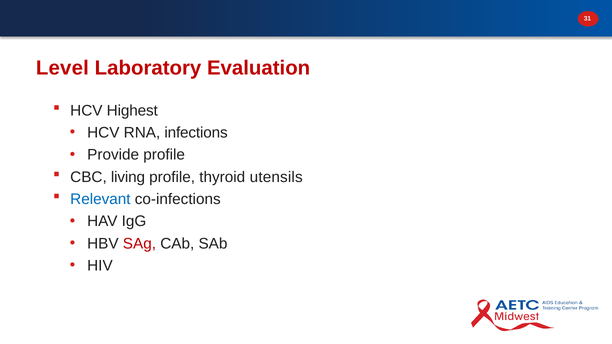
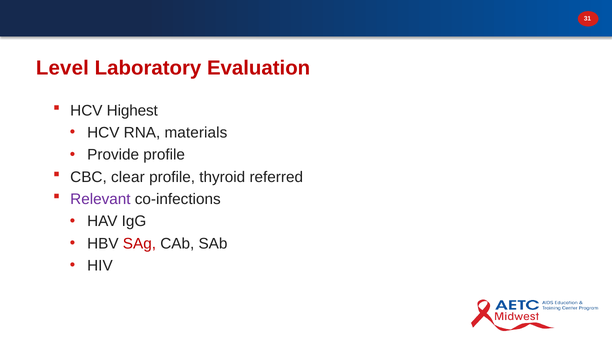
infections: infections -> materials
living: living -> clear
utensils: utensils -> referred
Relevant colour: blue -> purple
